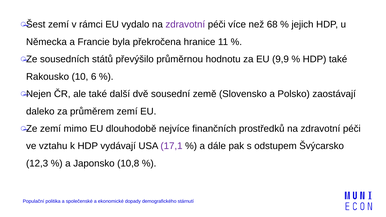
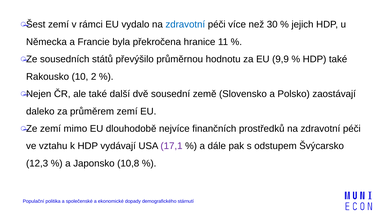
zdravotní at (185, 25) colour: purple -> blue
68: 68 -> 30
6: 6 -> 2
